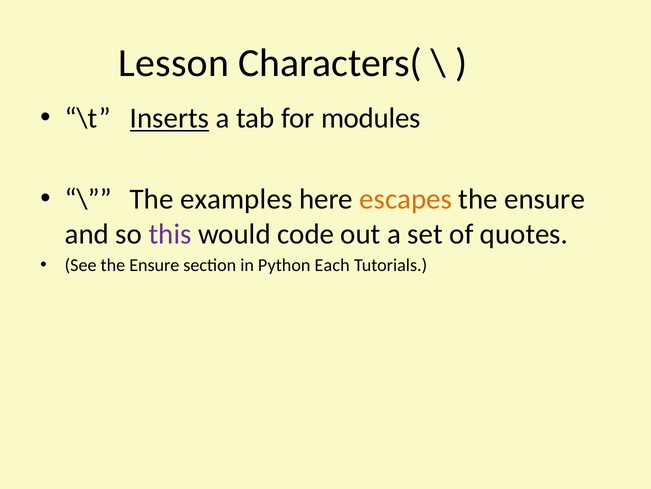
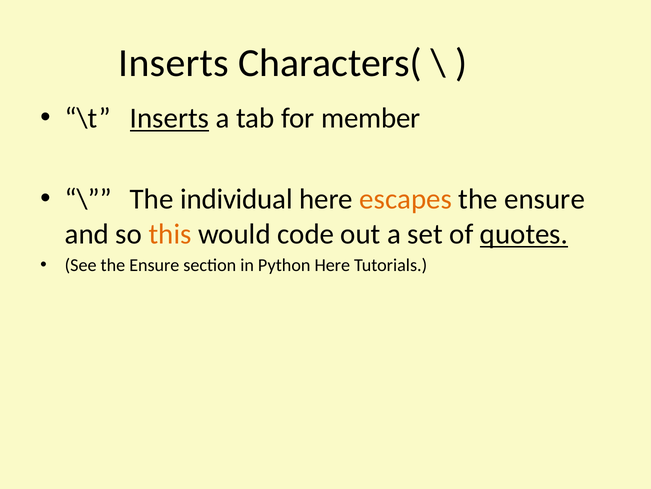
Lesson at (174, 63): Lesson -> Inserts
modules: modules -> member
examples: examples -> individual
this colour: purple -> orange
quotes underline: none -> present
Python Each: Each -> Here
